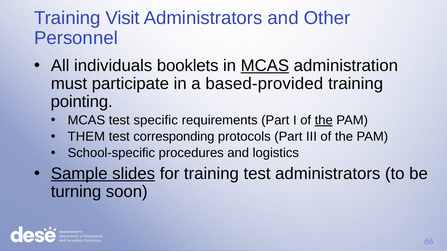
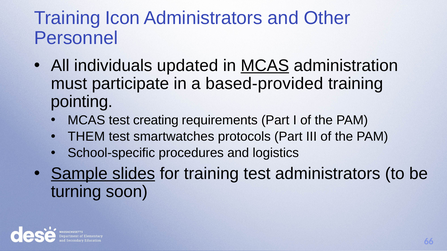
Visit: Visit -> Icon
booklets: booklets -> updated
specific: specific -> creating
the at (324, 120) underline: present -> none
corresponding: corresponding -> smartwatches
